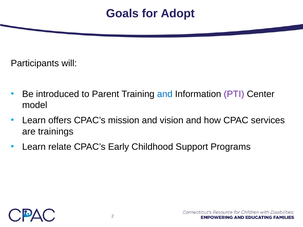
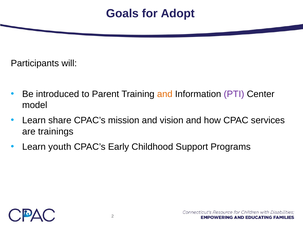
and at (165, 94) colour: blue -> orange
offers: offers -> share
relate: relate -> youth
